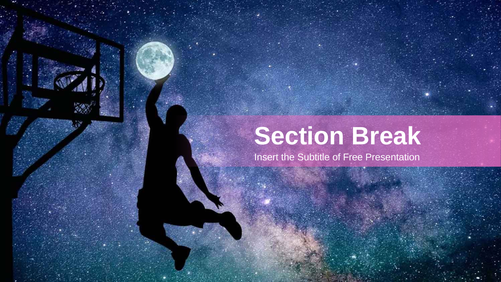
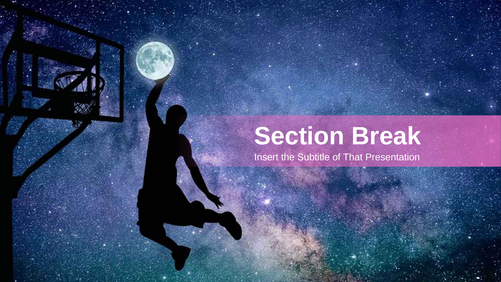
Free: Free -> That
